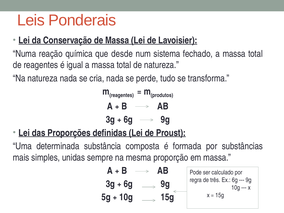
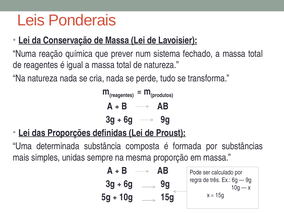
desde: desde -> prever
